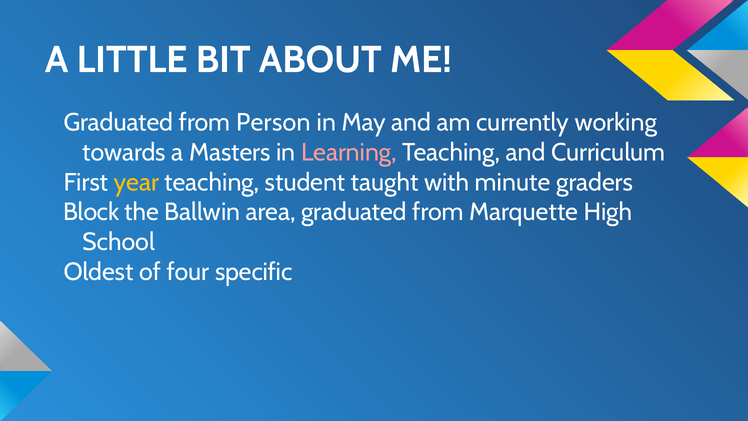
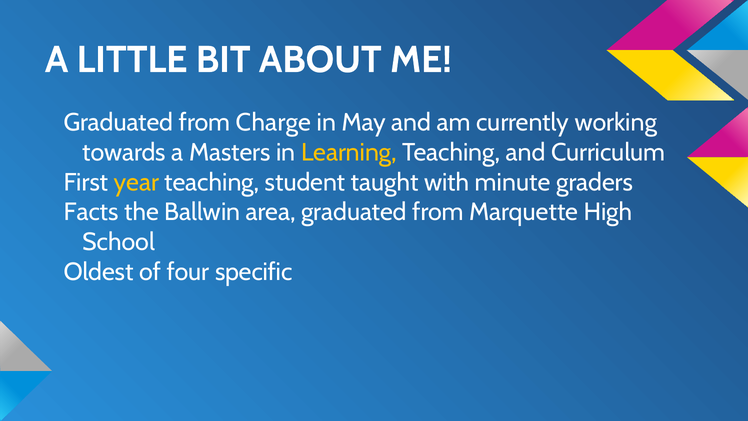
Person: Person -> Charge
Learning colour: pink -> yellow
Block: Block -> Facts
